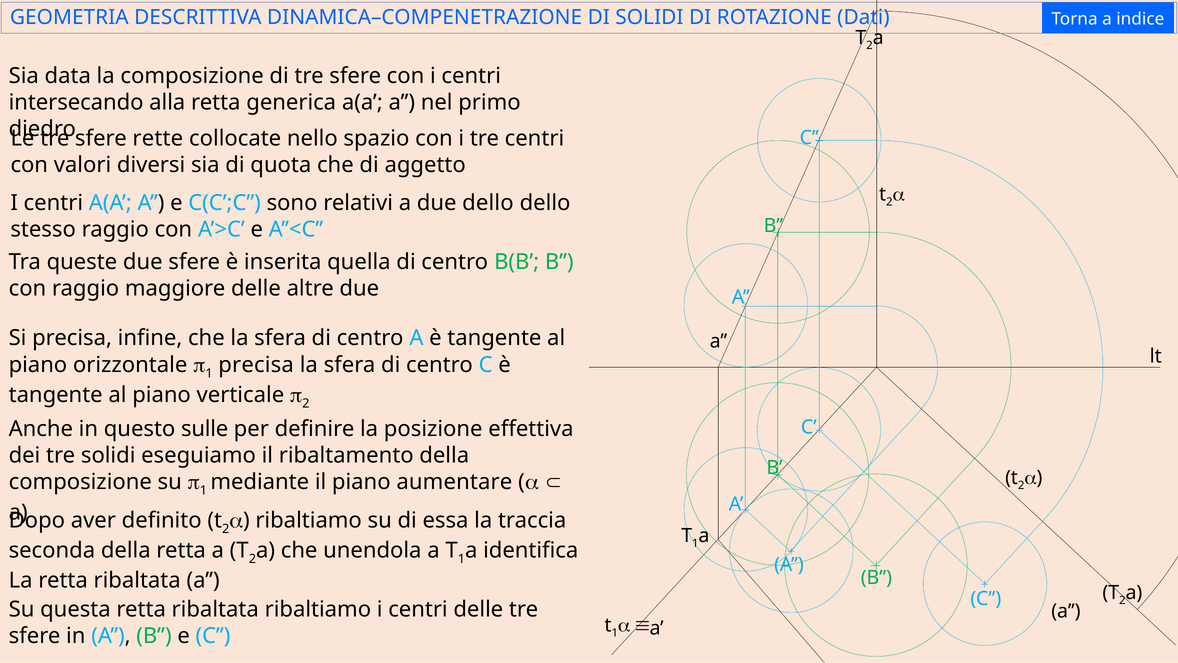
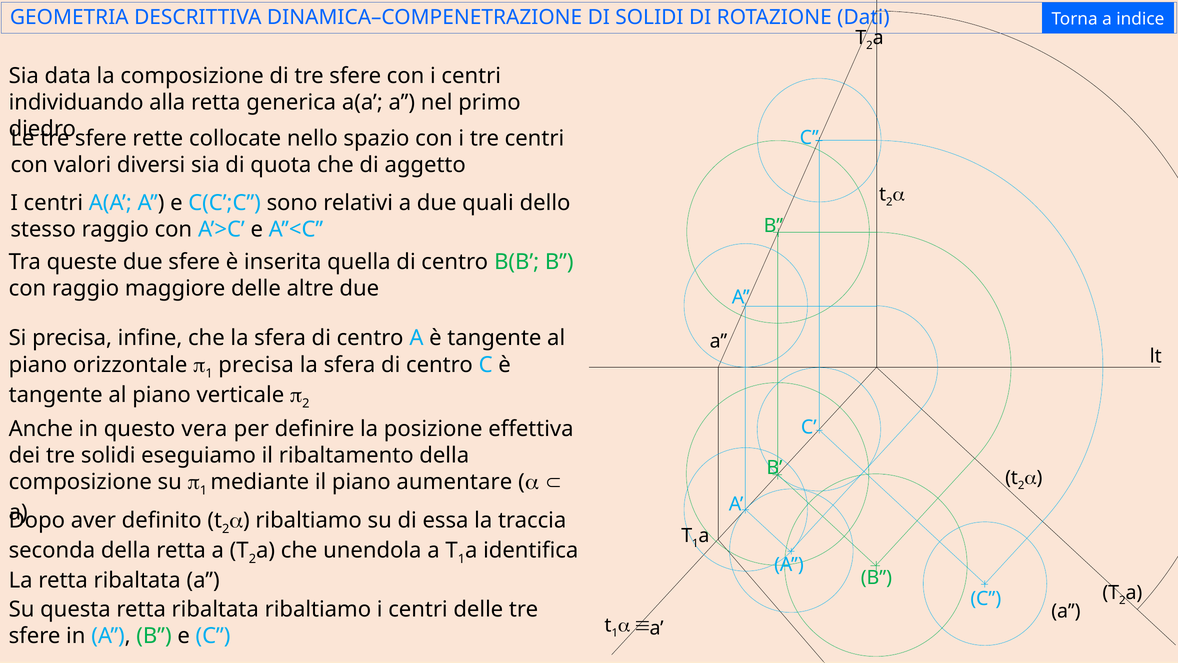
intersecando: intersecando -> individuando
due dello: dello -> quali
sulle: sulle -> vera
